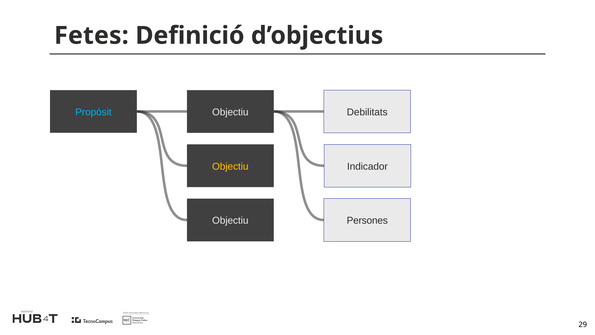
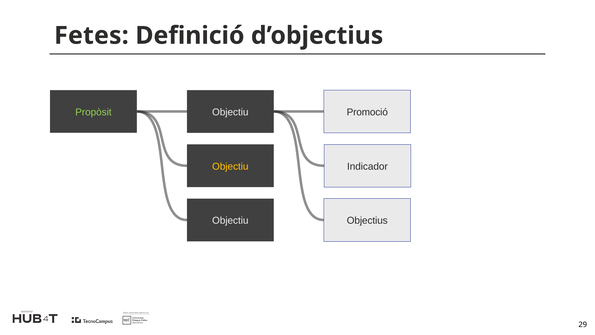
Propòsit colour: light blue -> light green
Debilitats: Debilitats -> Promoció
Persones: Persones -> Objectius
